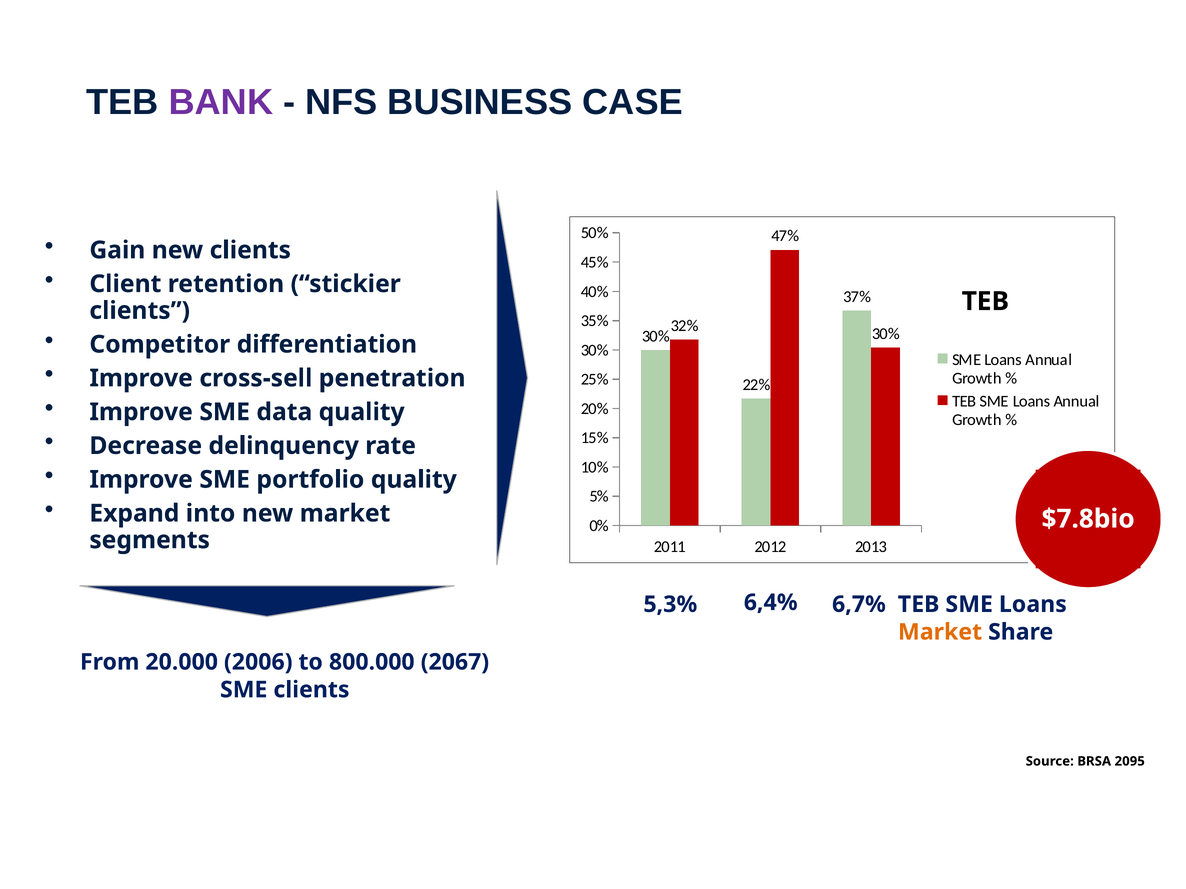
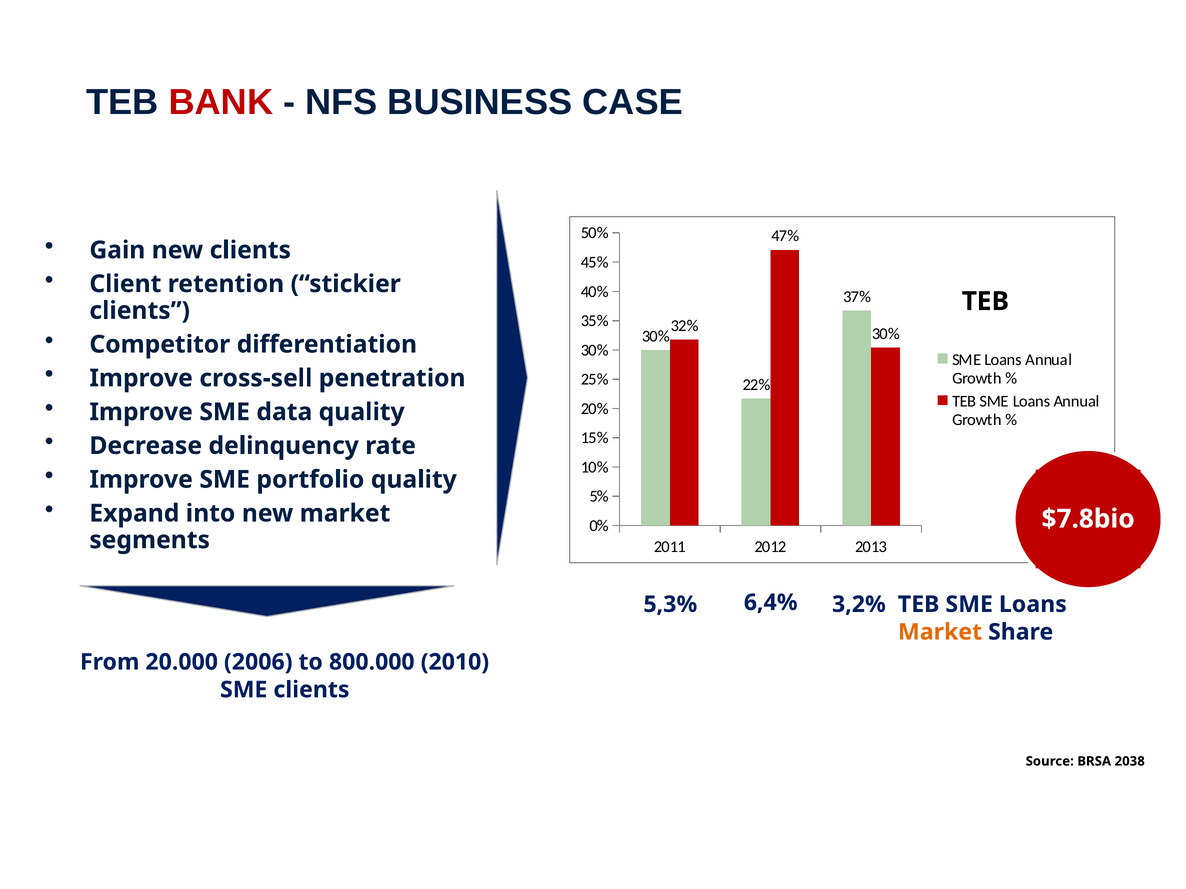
BANK colour: purple -> red
6,7%: 6,7% -> 3,2%
2067: 2067 -> 2010
2095: 2095 -> 2038
